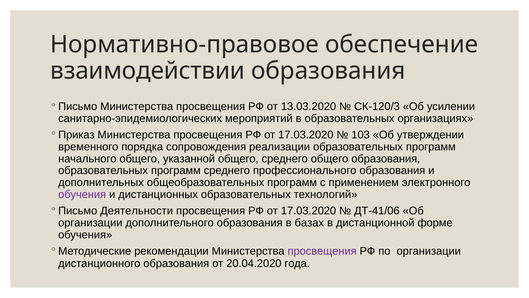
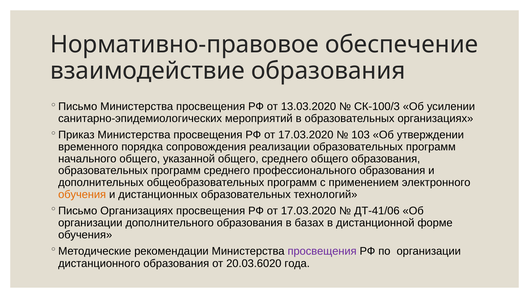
взаимодействии: взаимодействии -> взаимодействие
СК-120/3: СК-120/3 -> СК-100/3
обучения at (82, 194) colour: purple -> orange
Письмо Деятельности: Деятельности -> Организациях
20.04.2020: 20.04.2020 -> 20.03.6020
